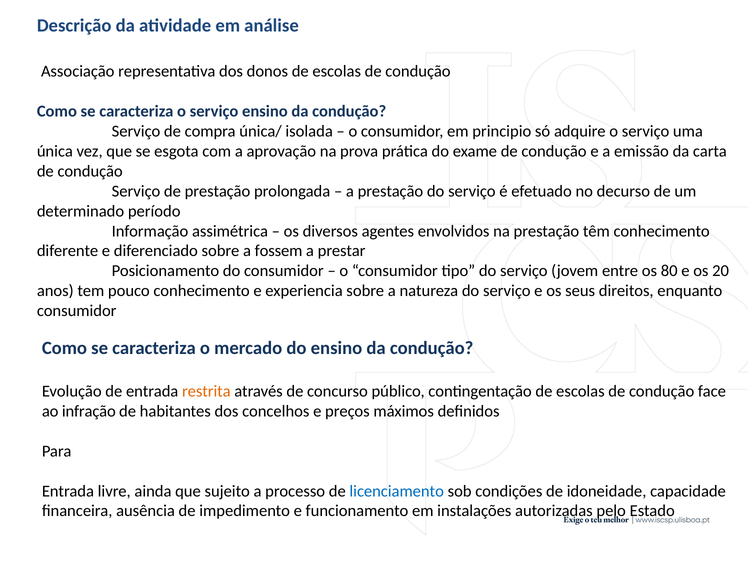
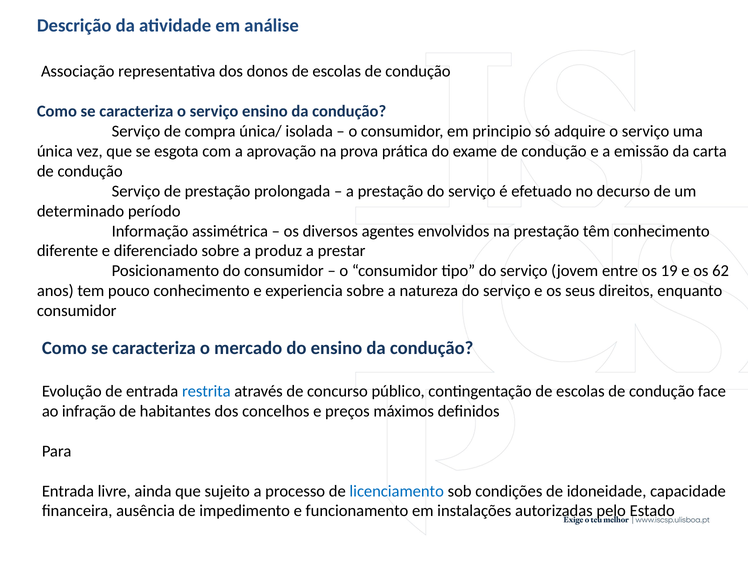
fossem: fossem -> produz
80: 80 -> 19
20: 20 -> 62
restrita colour: orange -> blue
